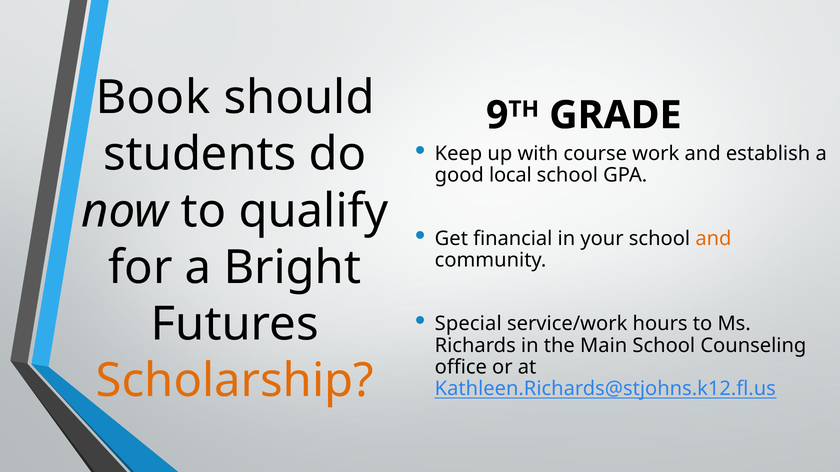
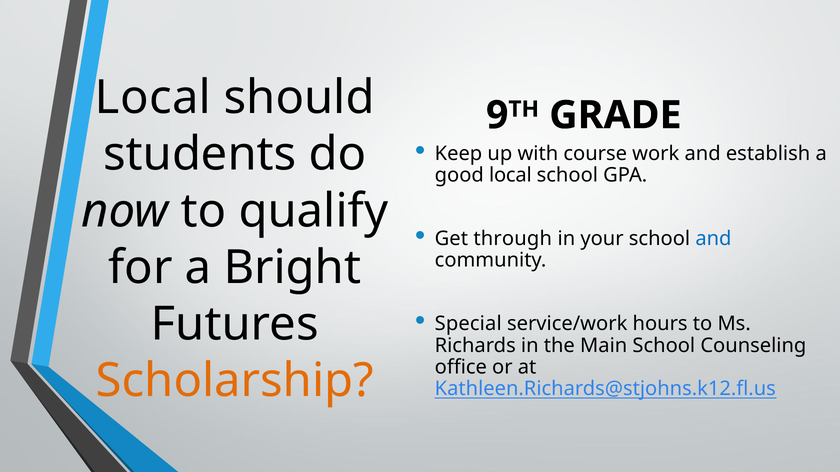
Book at (153, 98): Book -> Local
financial: financial -> through
and at (713, 239) colour: orange -> blue
